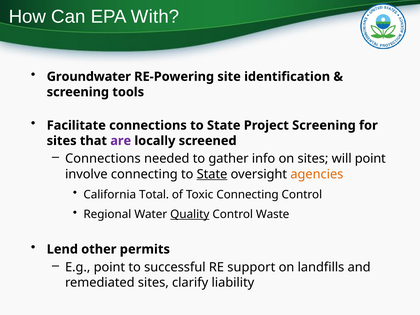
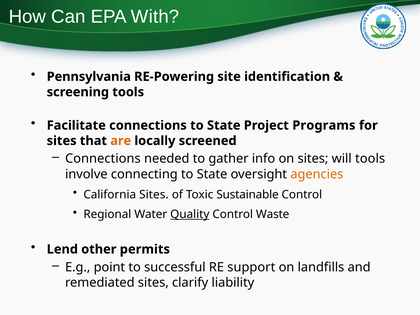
Groundwater: Groundwater -> Pennsylvania
Project Screening: Screening -> Programs
are colour: purple -> orange
will point: point -> tools
State at (212, 174) underline: present -> none
California Total: Total -> Sites
Toxic Connecting: Connecting -> Sustainable
